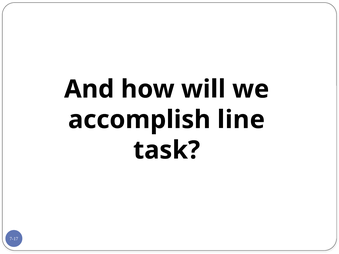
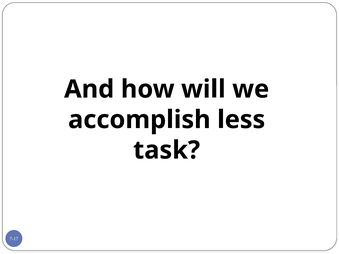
line: line -> less
